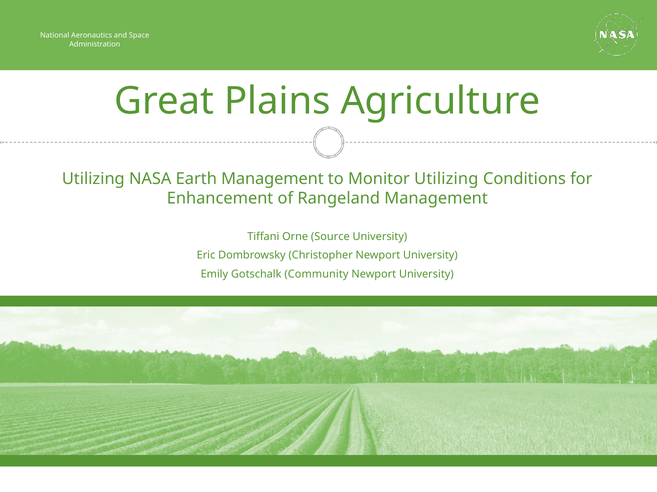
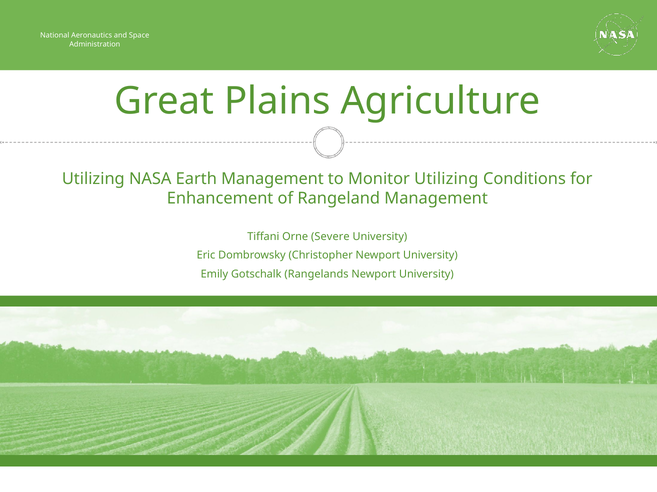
Source: Source -> Severe
Community: Community -> Rangelands
